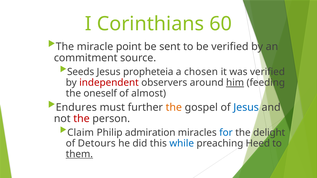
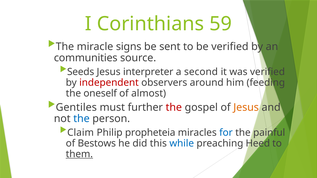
60: 60 -> 59
point: point -> signs
commitment: commitment -> communities
propheteia: propheteia -> interpreter
chosen: chosen -> second
him underline: present -> none
Endures: Endures -> Gentiles
the at (174, 108) colour: orange -> red
Jesus at (246, 108) colour: blue -> orange
the at (82, 119) colour: red -> blue
admiration: admiration -> propheteia
delight: delight -> painful
Detours: Detours -> Bestows
